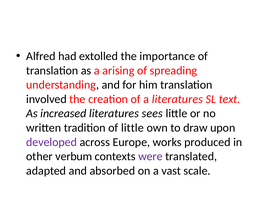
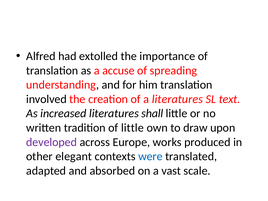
arising: arising -> accuse
sees: sees -> shall
verbum: verbum -> elegant
were colour: purple -> blue
